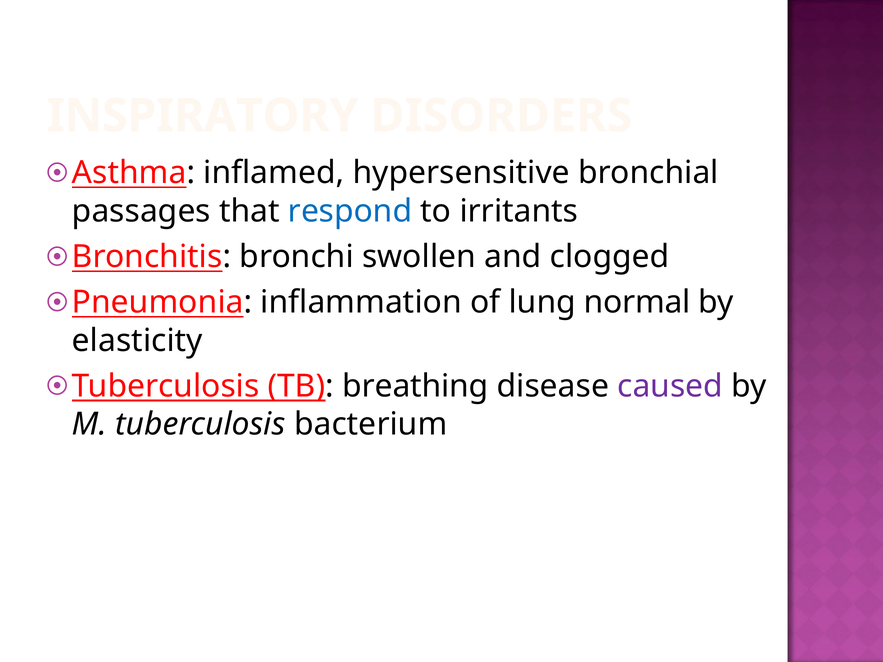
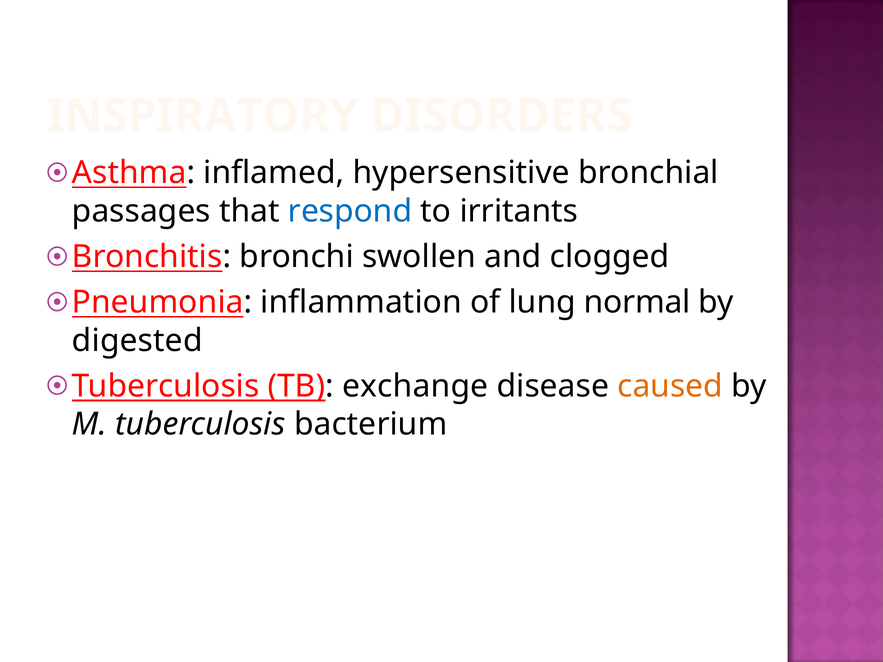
elasticity: elasticity -> digested
breathing: breathing -> exchange
caused colour: purple -> orange
